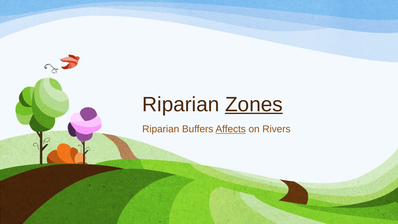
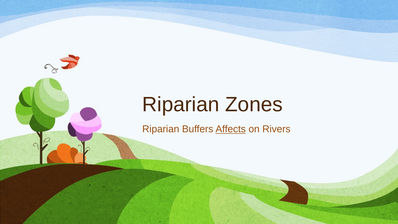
Zones underline: present -> none
